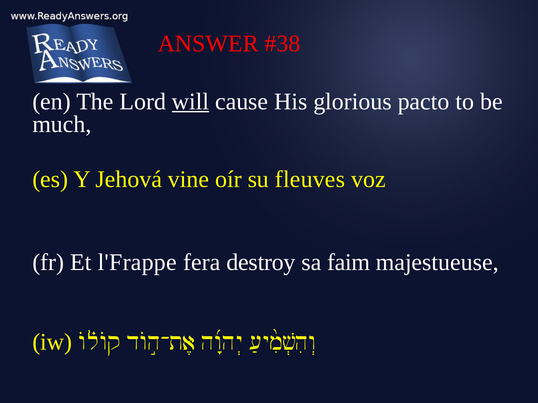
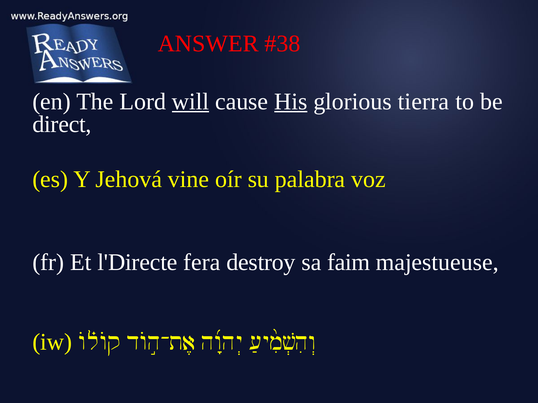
His underline: none -> present
pacto: pacto -> tierra
much: much -> direct
fleuves: fleuves -> palabra
l'Frappe: l'Frappe -> l'Directe
